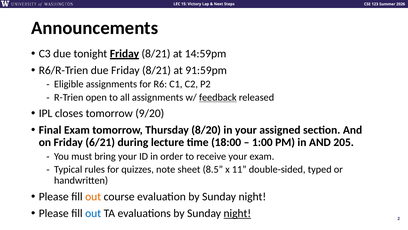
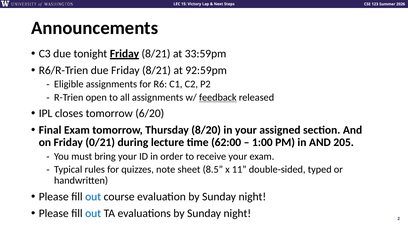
14:59pm: 14:59pm -> 33:59pm
91:59pm: 91:59pm -> 92:59pm
9/20: 9/20 -> 6/20
6/21: 6/21 -> 0/21
18:00: 18:00 -> 62:00
out at (93, 196) colour: orange -> blue
night at (237, 213) underline: present -> none
